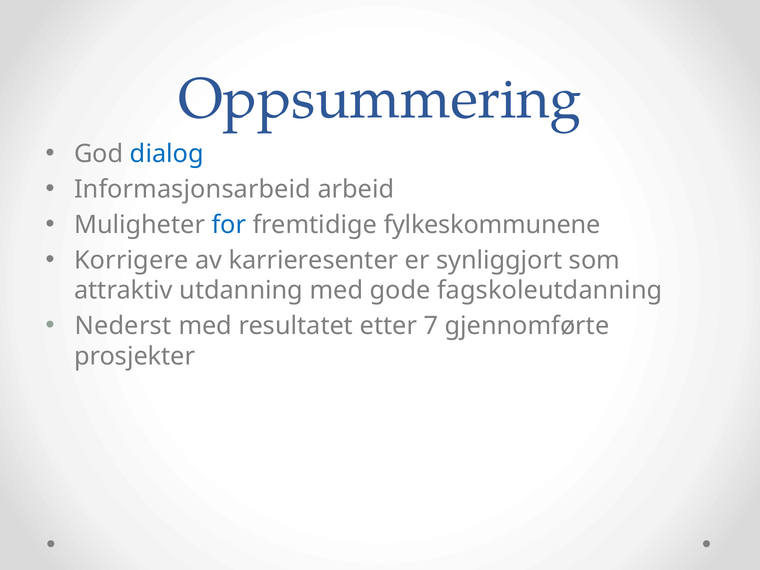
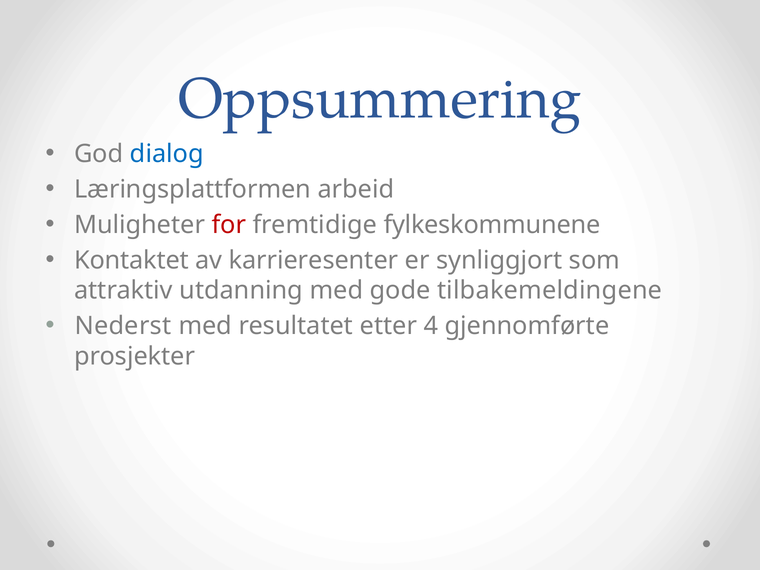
Informasjonsarbeid: Informasjonsarbeid -> Læringsplattformen
for colour: blue -> red
Korrigere: Korrigere -> Kontaktet
fagskoleutdanning: fagskoleutdanning -> tilbakemeldingene
7: 7 -> 4
